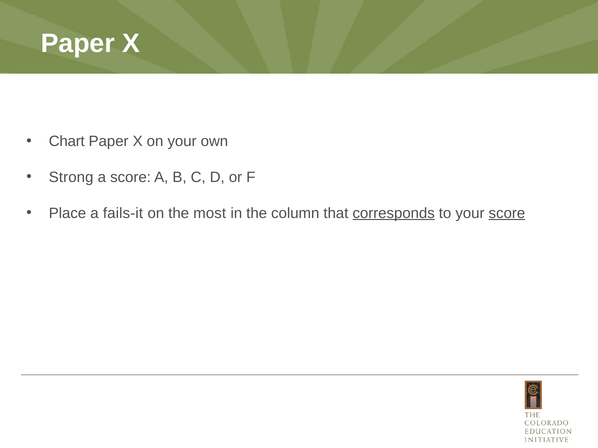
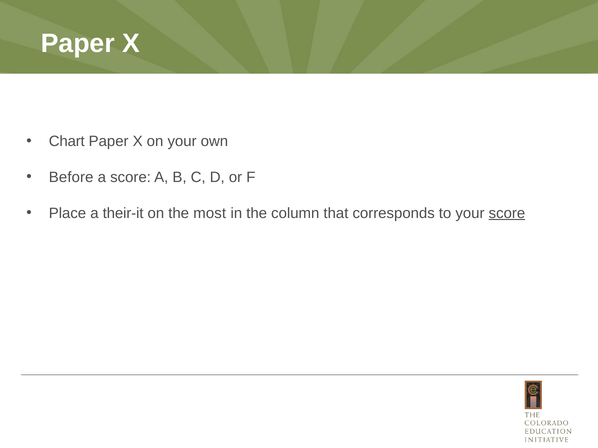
Strong: Strong -> Before
fails-it: fails-it -> their-it
corresponds underline: present -> none
